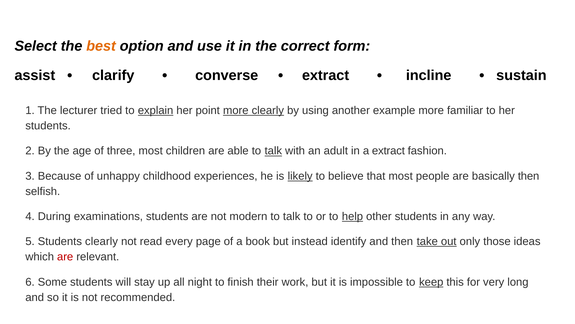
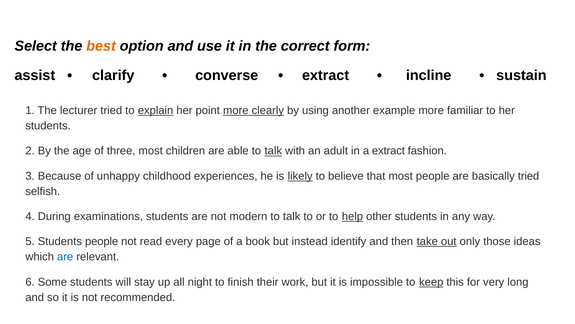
basically then: then -> tried
Students clearly: clearly -> people
are at (65, 257) colour: red -> blue
